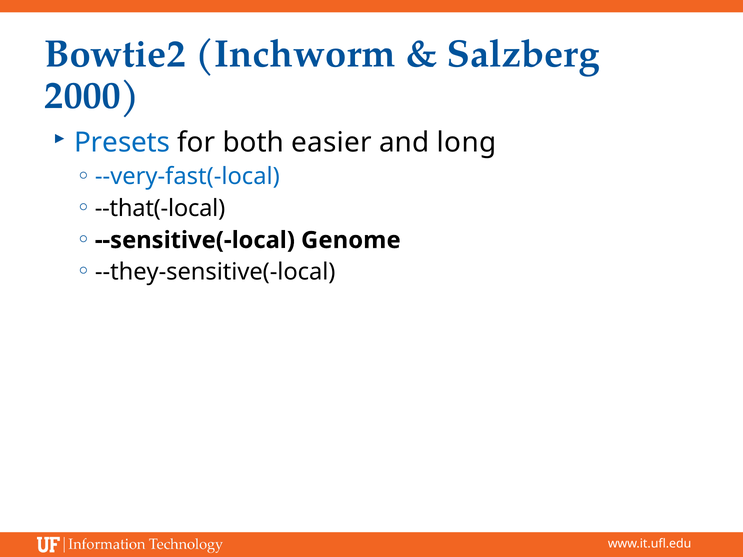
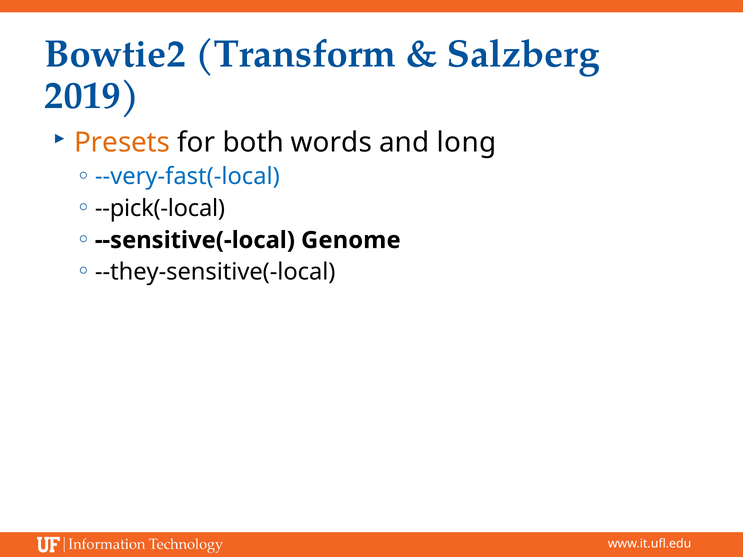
Inchworm: Inchworm -> Transform
2000: 2000 -> 2019
Presets colour: blue -> orange
easier: easier -> words
--that(-local: --that(-local -> --pick(-local
